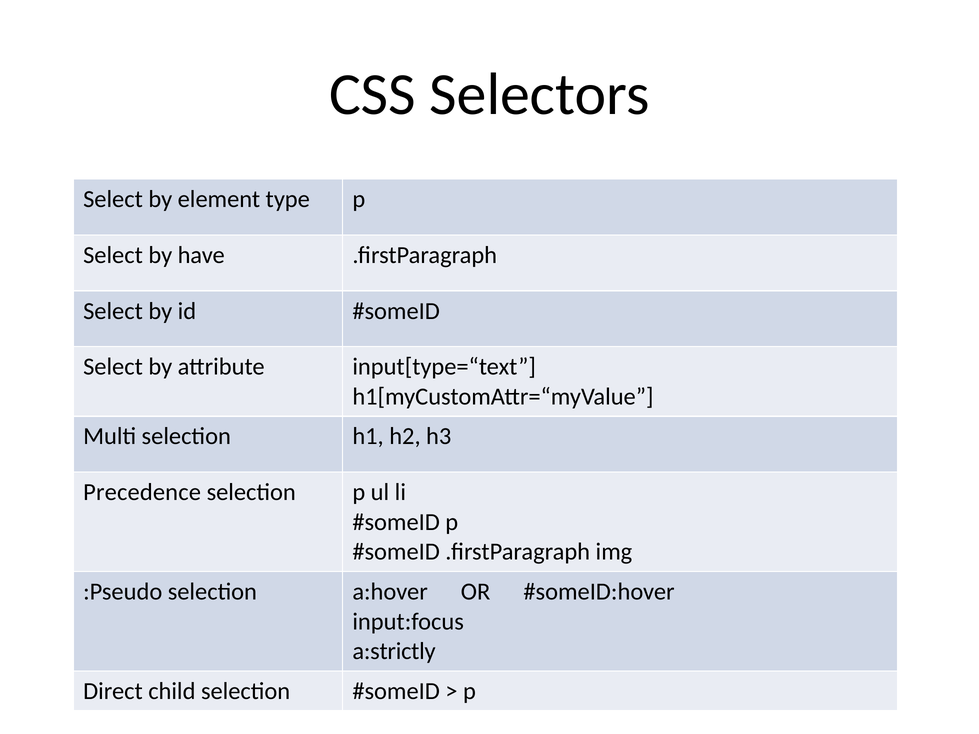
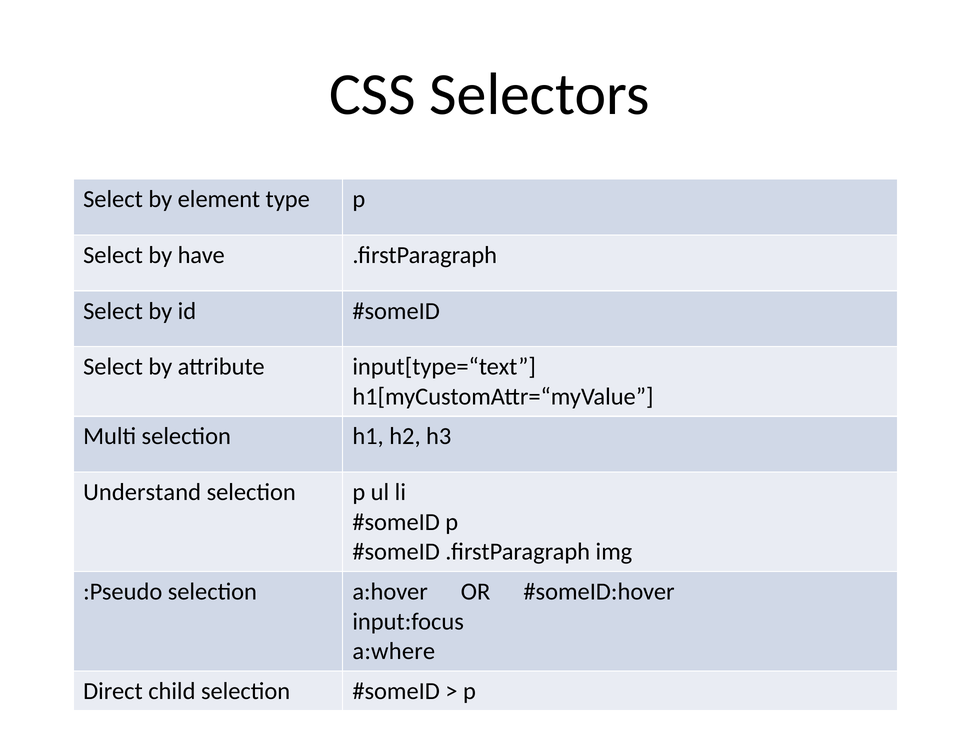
Precedence: Precedence -> Understand
a:strictly: a:strictly -> a:where
